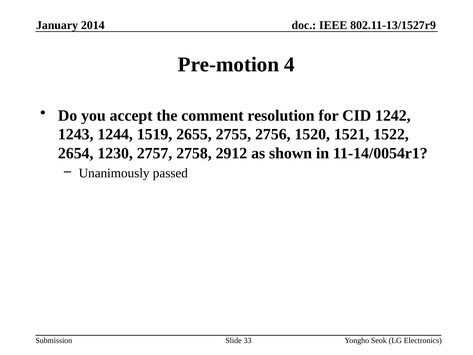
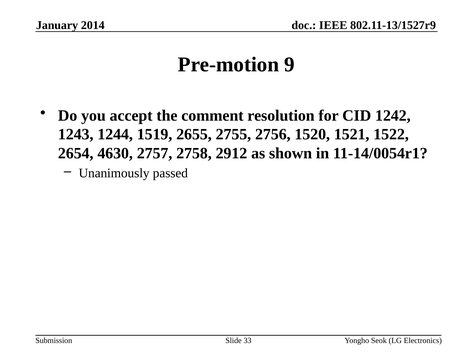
4: 4 -> 9
1230: 1230 -> 4630
